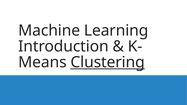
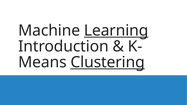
Learning underline: none -> present
